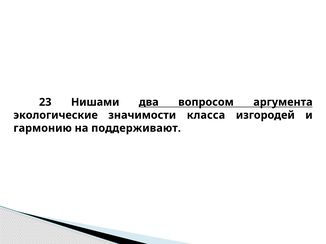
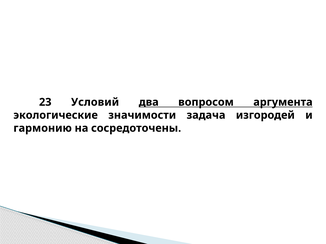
Нишами: Нишами -> Условий
класса: класса -> задача
поддерживают: поддерживают -> сосредоточены
